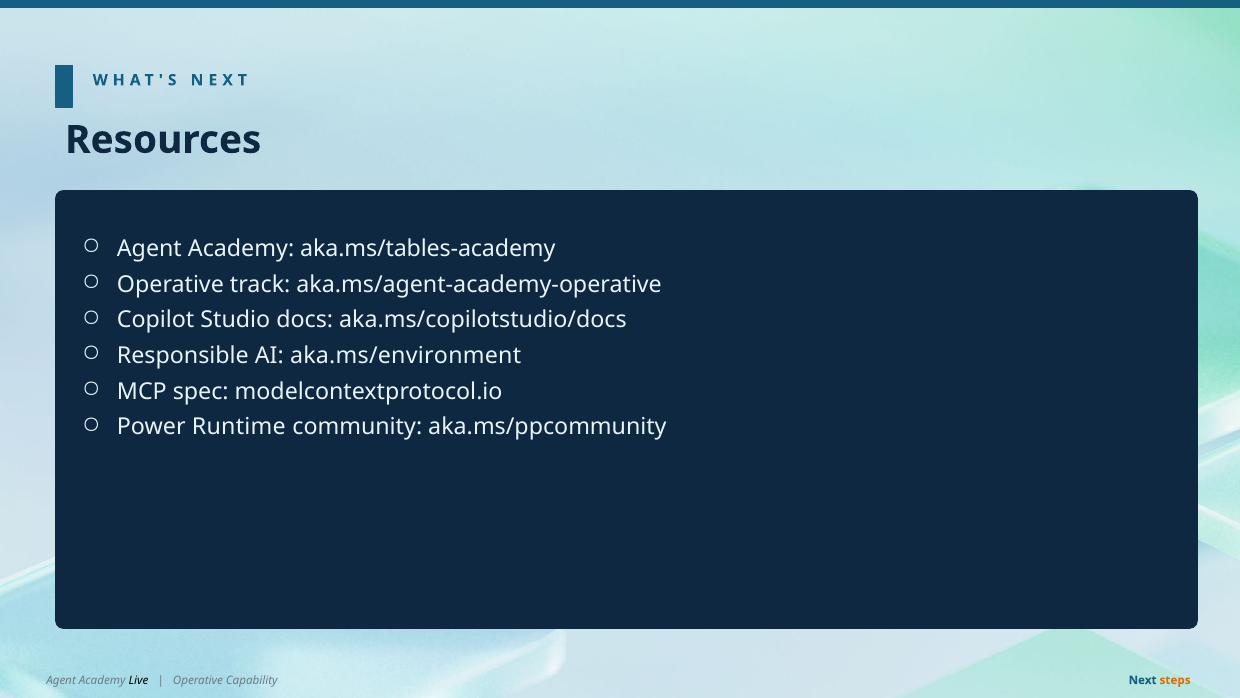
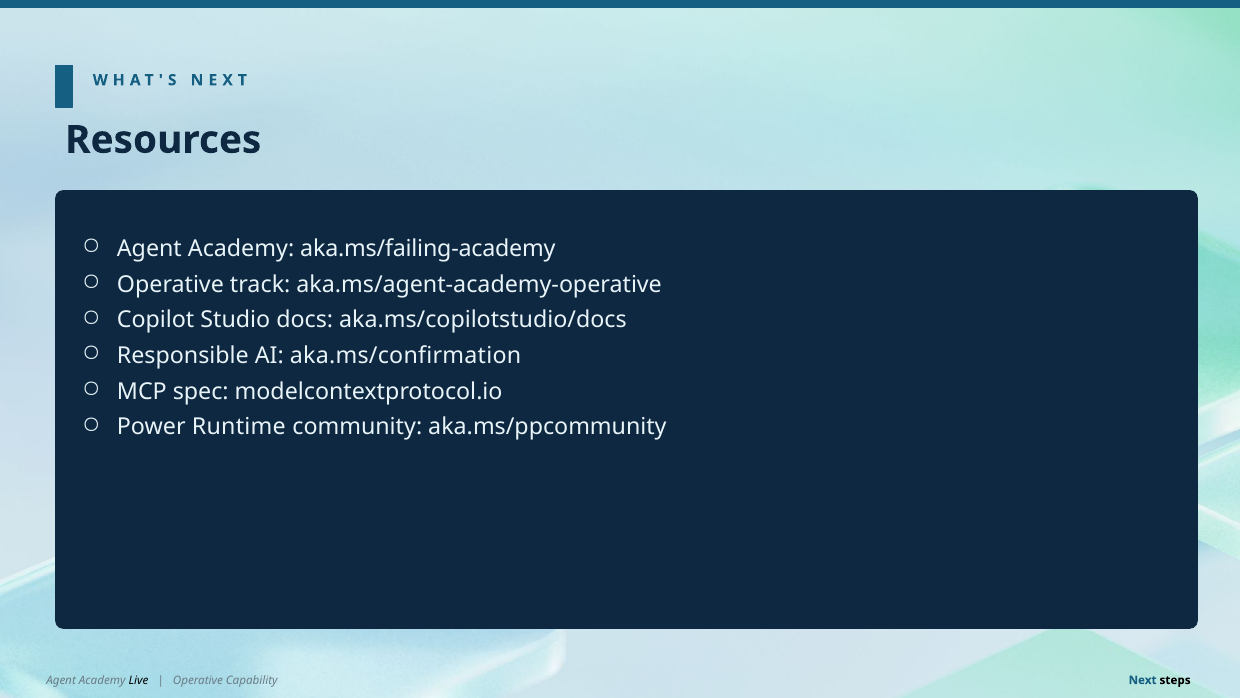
aka.ms/tables-academy: aka.ms/tables-academy -> aka.ms/failing-academy
aka.ms/environment: aka.ms/environment -> aka.ms/confirmation
steps colour: orange -> black
